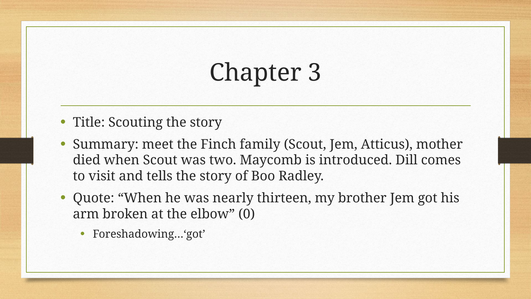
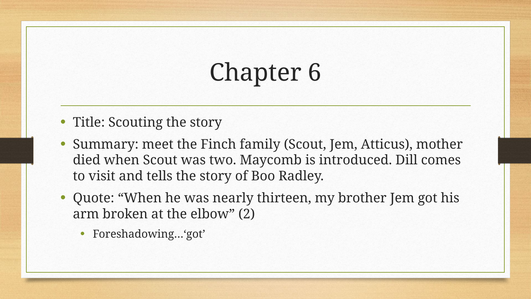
3: 3 -> 6
0: 0 -> 2
